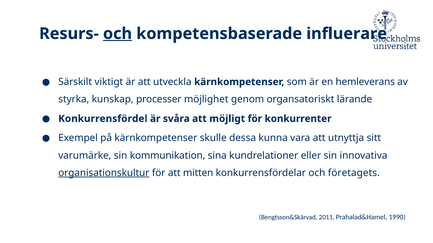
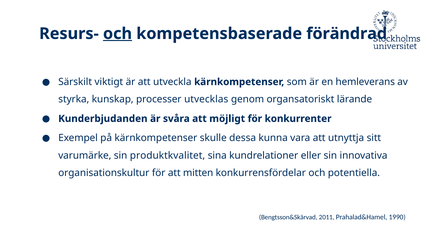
influerare: influerare -> förändrad
möjlighet: möjlighet -> utvecklas
Konkurrensfördel: Konkurrensfördel -> Kunderbjudanden
kommunikation: kommunikation -> produktkvalitet
organisationskultur underline: present -> none
företagets: företagets -> potentiella
